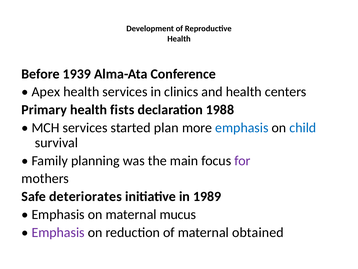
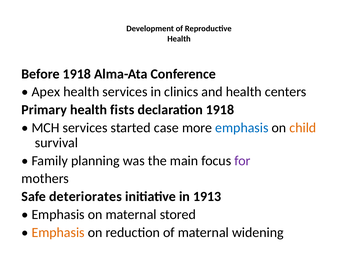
Before 1939: 1939 -> 1918
declaration 1988: 1988 -> 1918
plan: plan -> case
child colour: blue -> orange
1989: 1989 -> 1913
mucus: mucus -> stored
Emphasis at (58, 232) colour: purple -> orange
obtained: obtained -> widening
